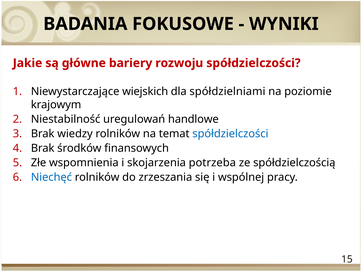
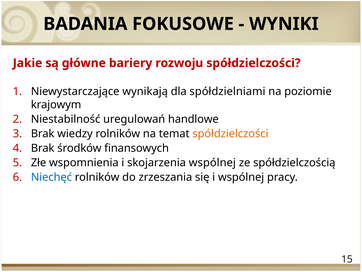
wiejskich: wiejskich -> wynikają
spółdzielczości at (230, 133) colour: blue -> orange
skojarzenia potrzeba: potrzeba -> wspólnej
